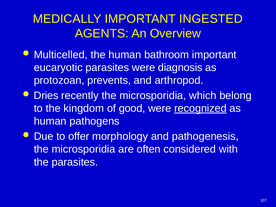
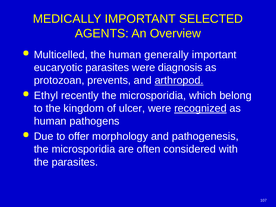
INGESTED: INGESTED -> SELECTED
bathroom: bathroom -> generally
arthropod underline: none -> present
Dries: Dries -> Ethyl
good: good -> ulcer
